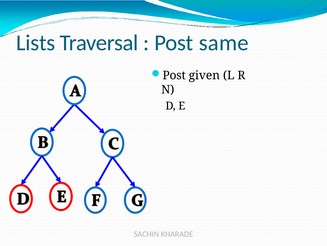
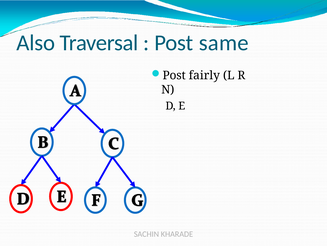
Lists: Lists -> Also
given: given -> fairly
